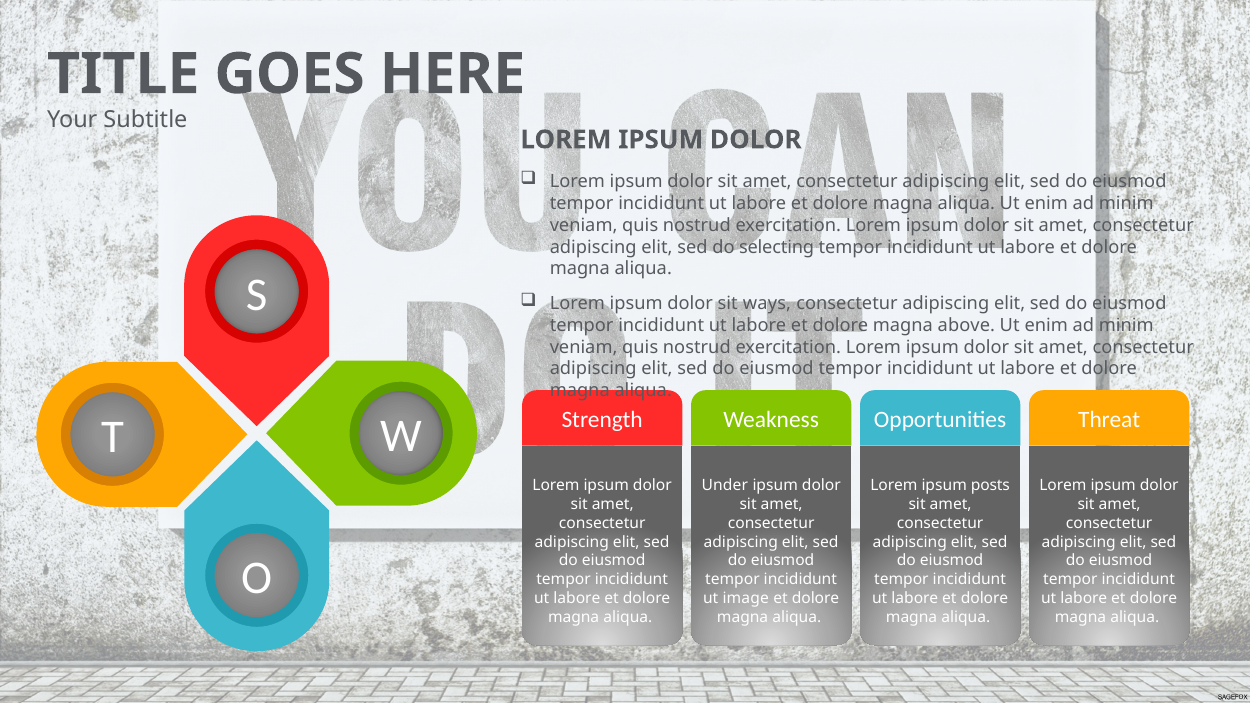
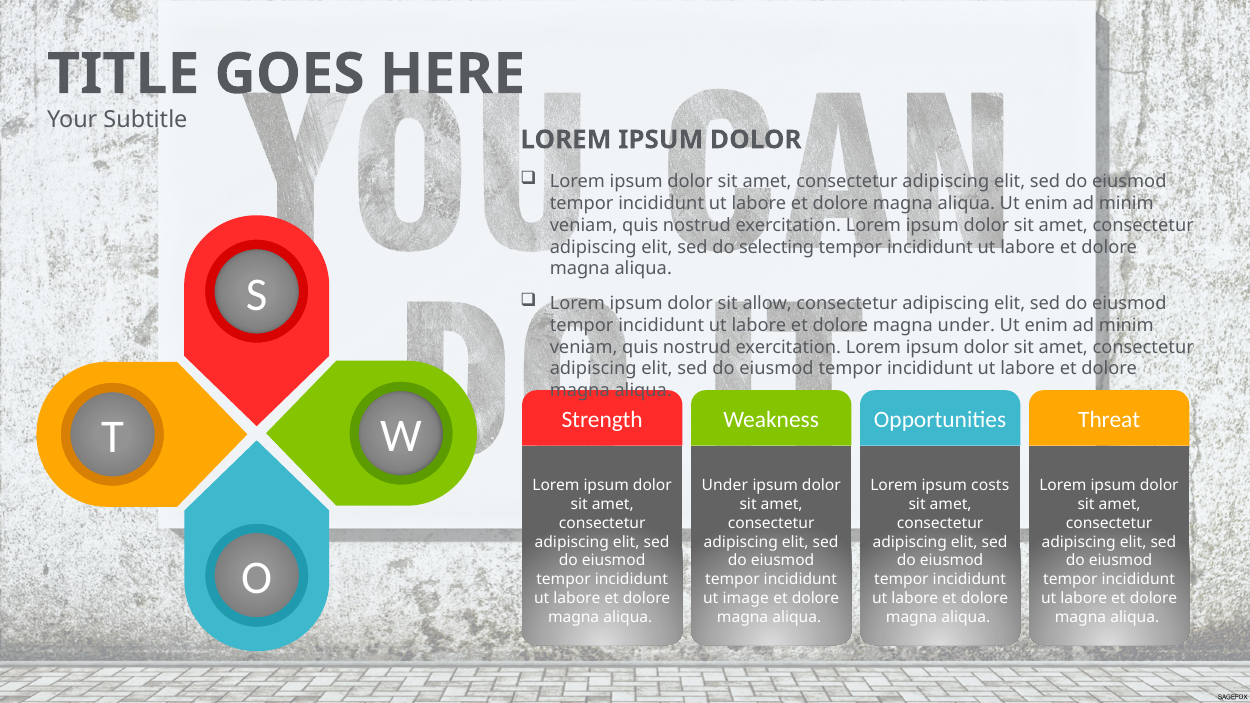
ways: ways -> allow
magna above: above -> under
posts: posts -> costs
